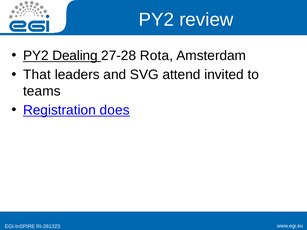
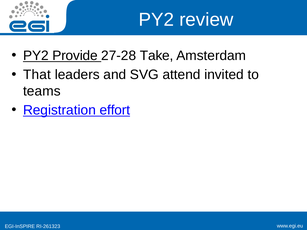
Dealing: Dealing -> Provide
Rota: Rota -> Take
does: does -> effort
